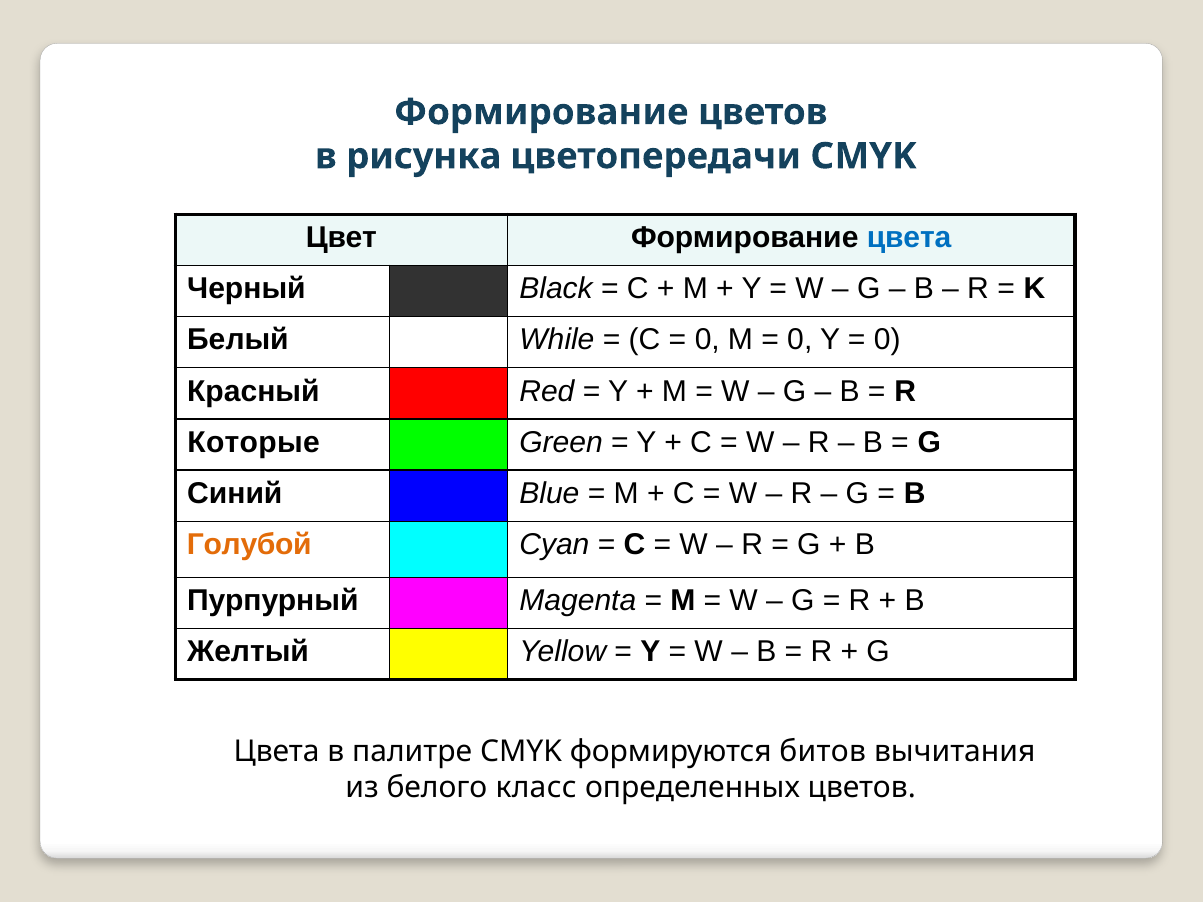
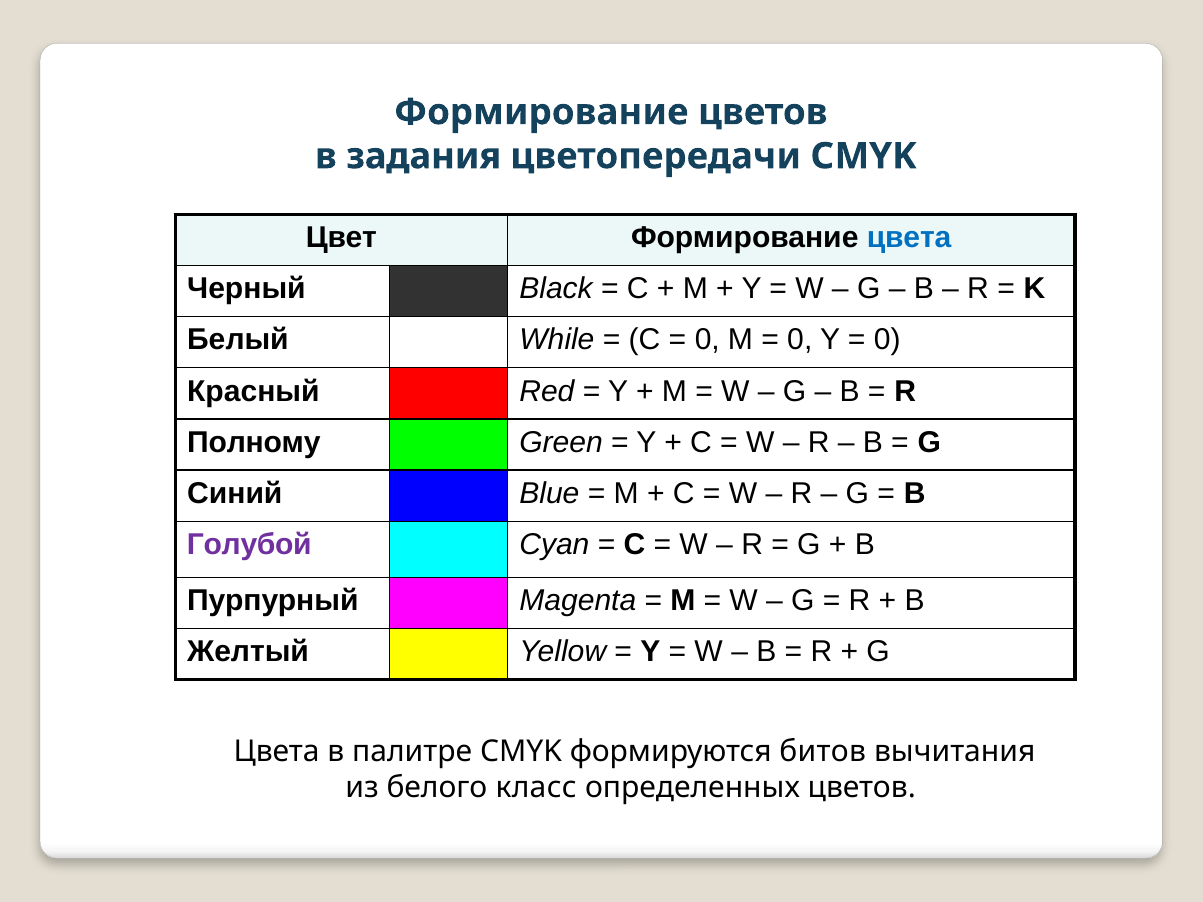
рисунка: рисунка -> задания
Которые: Которые -> Полному
Голубой colour: orange -> purple
